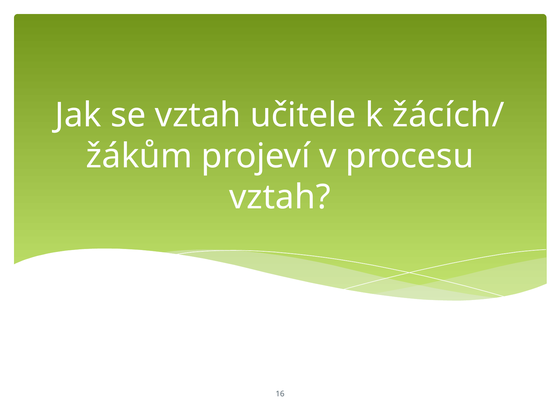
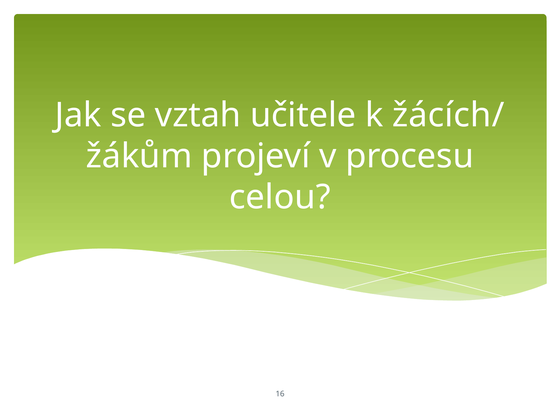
vztah at (280, 197): vztah -> celou
